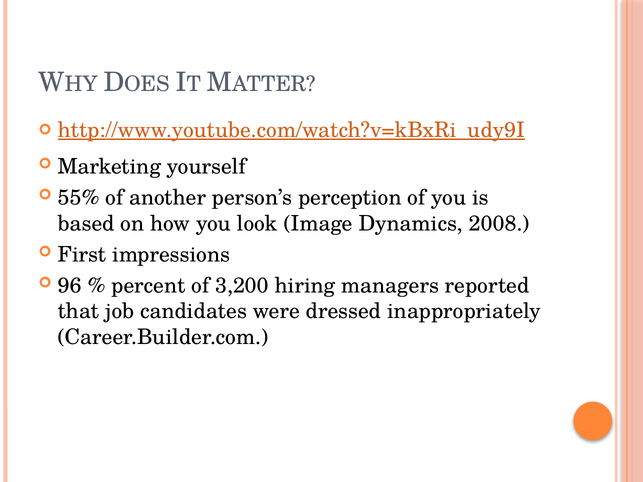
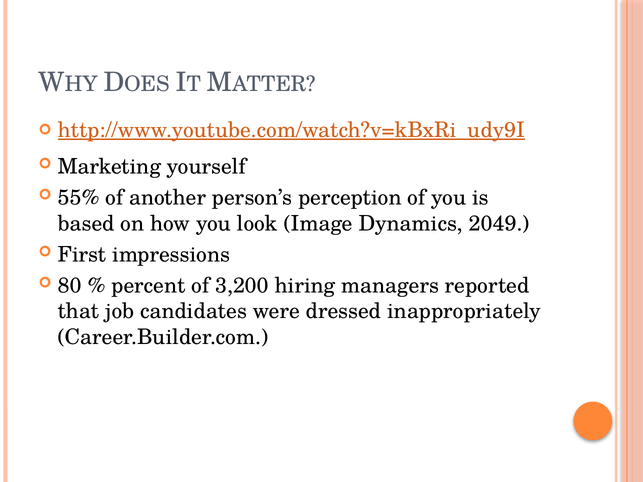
2008: 2008 -> 2049
96: 96 -> 80
